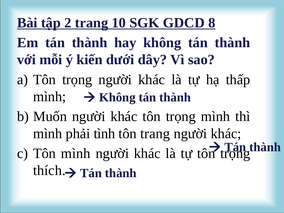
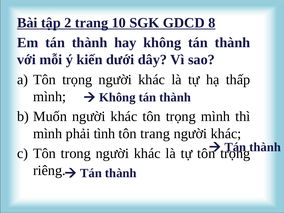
Tôn mình: mình -> trong
thích: thích -> riêng
